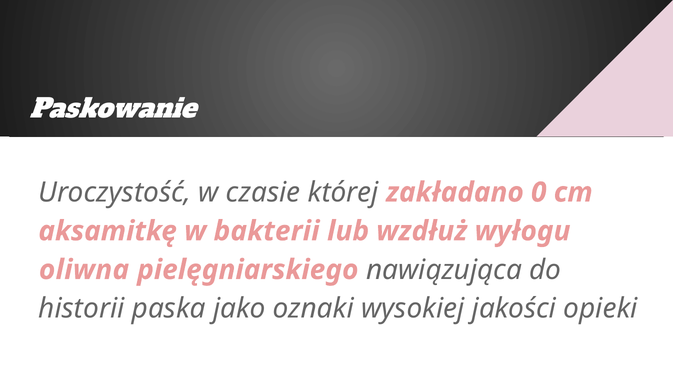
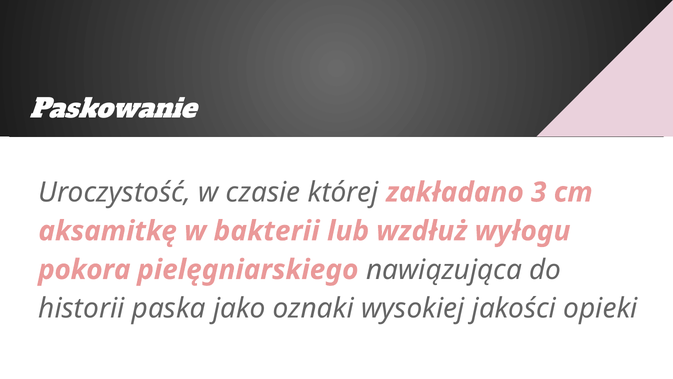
0: 0 -> 3
oliwna: oliwna -> pokora
